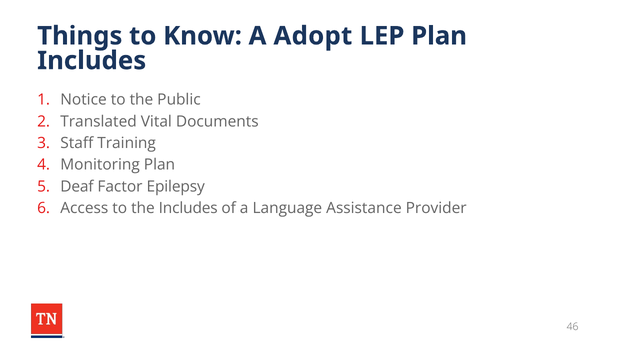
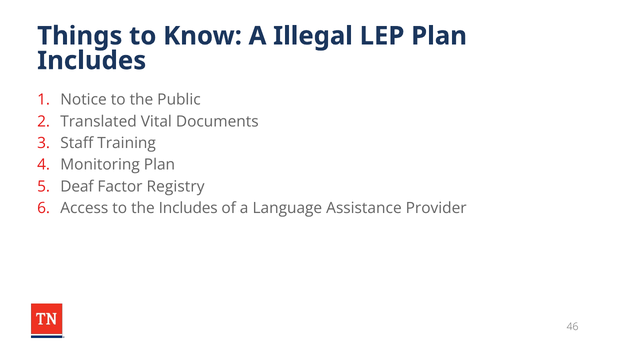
Adopt: Adopt -> Illegal
Epilepsy: Epilepsy -> Registry
